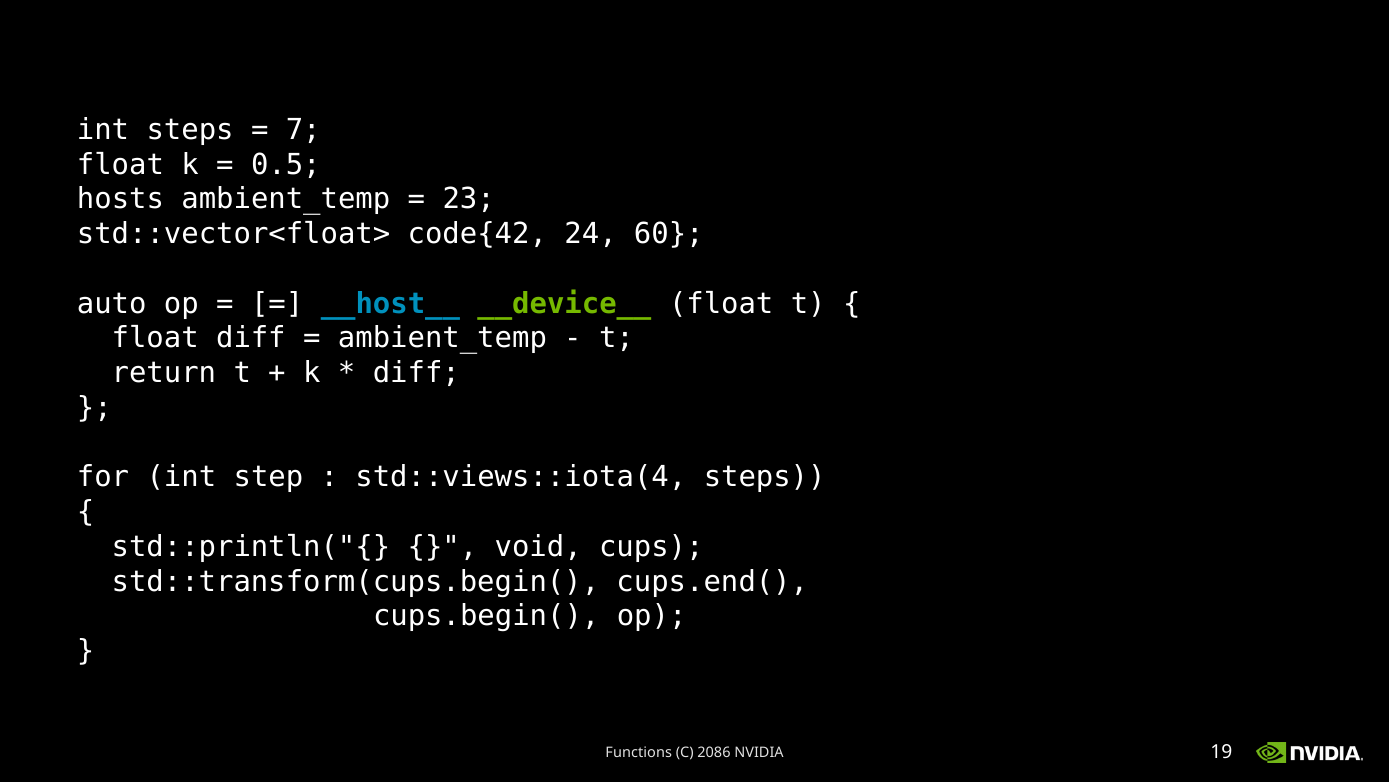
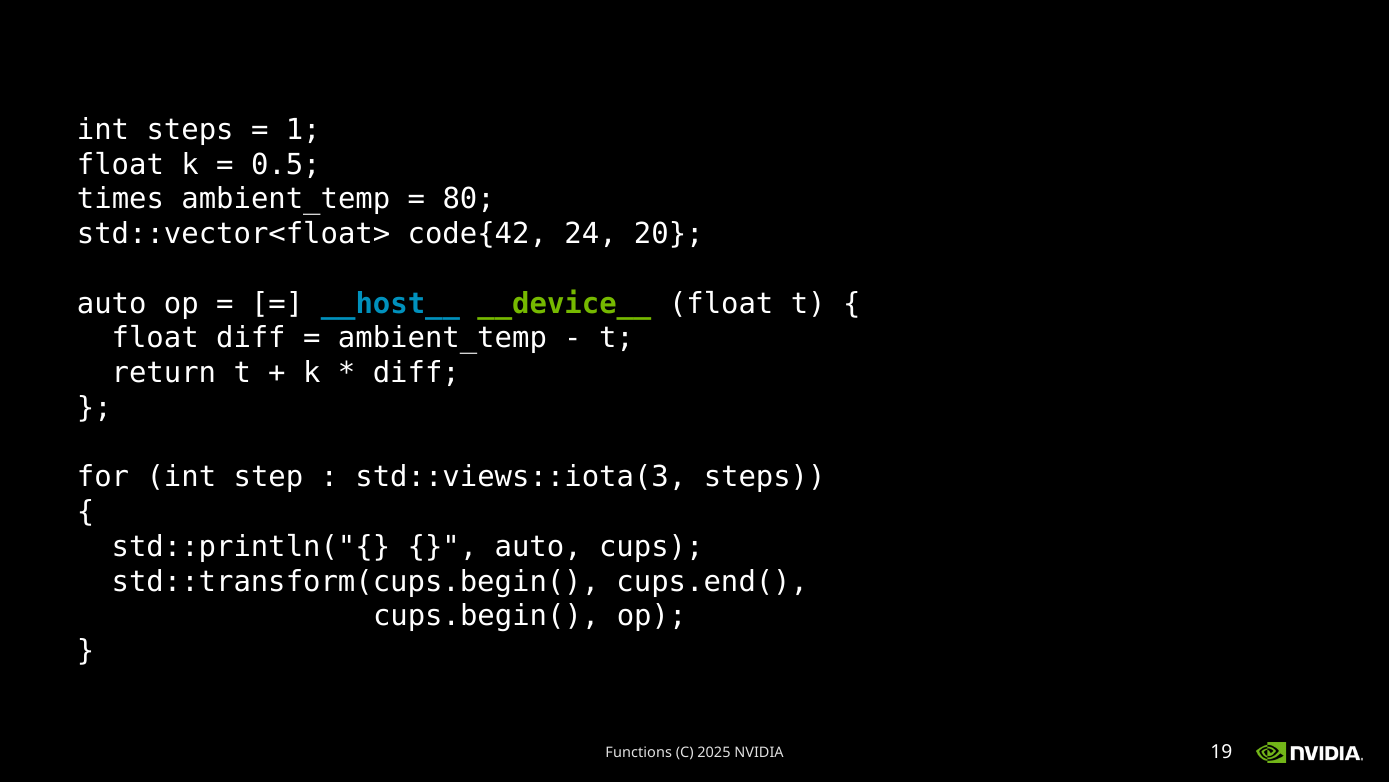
7: 7 -> 1
hosts: hosts -> times
23: 23 -> 80
60: 60 -> 20
std::views::iota(4: std::views::iota(4 -> std::views::iota(3
void at (538, 546): void -> auto
2086: 2086 -> 2025
